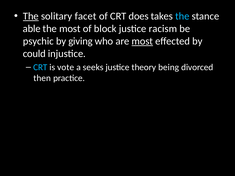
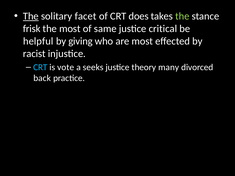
the at (182, 16) colour: light blue -> light green
able: able -> frisk
block: block -> same
racism: racism -> critical
psychic: psychic -> helpful
most at (142, 41) underline: present -> none
could: could -> racist
being: being -> many
then: then -> back
